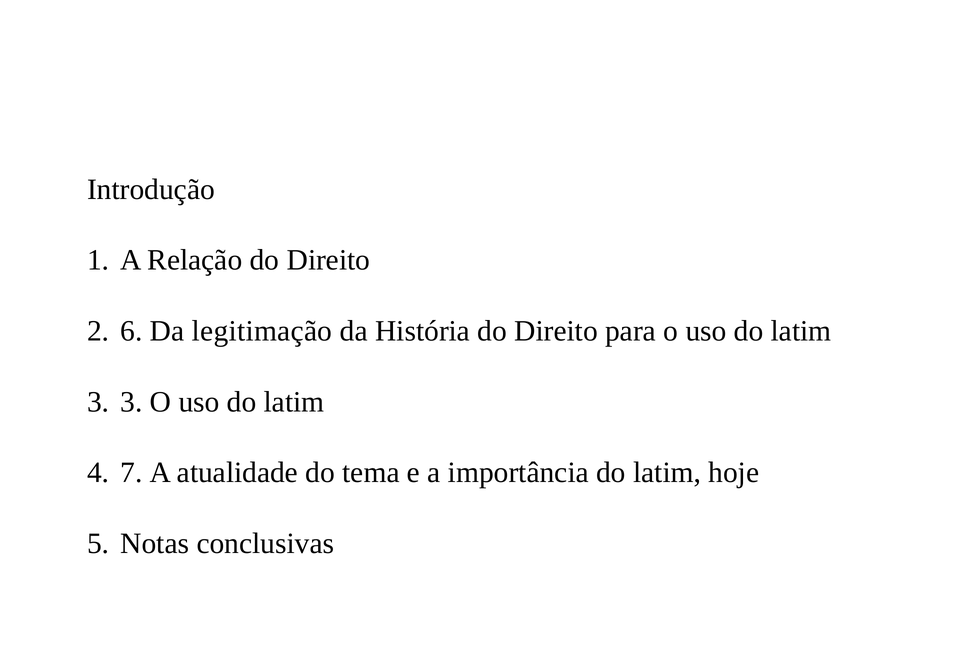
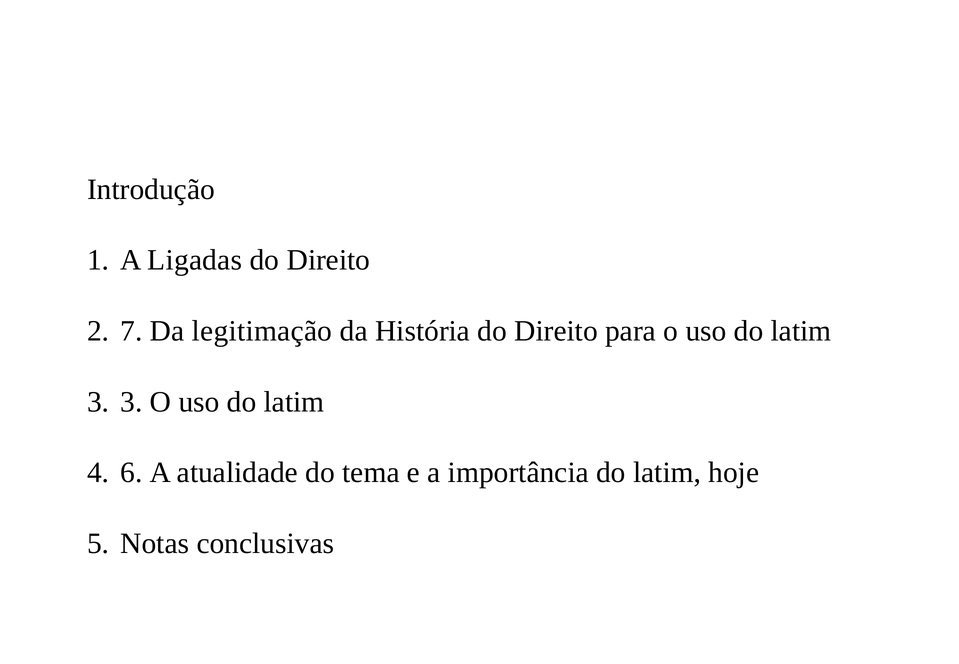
Relação: Relação -> Ligadas
6: 6 -> 7
7: 7 -> 6
